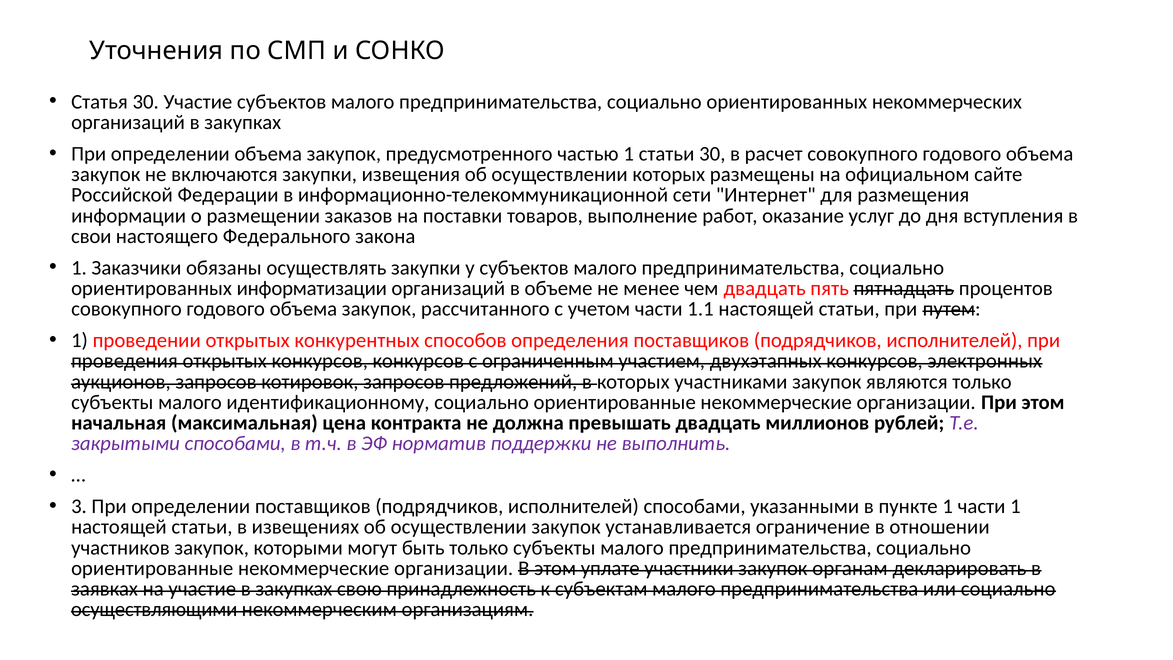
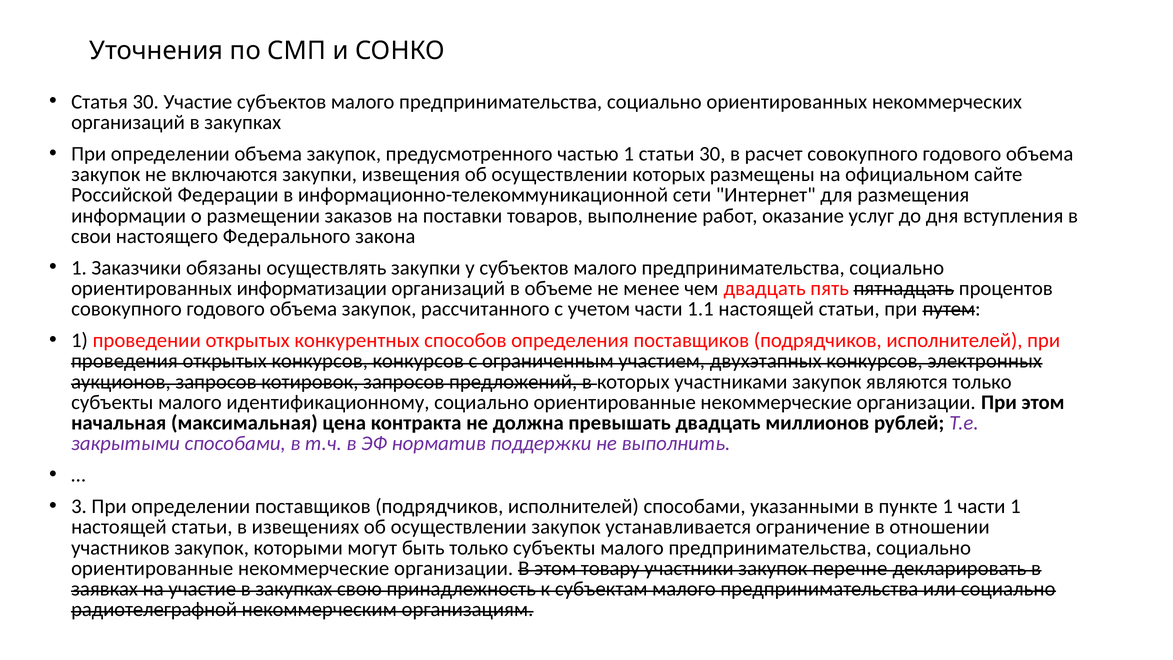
уплате: уплате -> товару
органам: органам -> перечне
осуществляющими: осуществляющими -> радиотелеграфной
